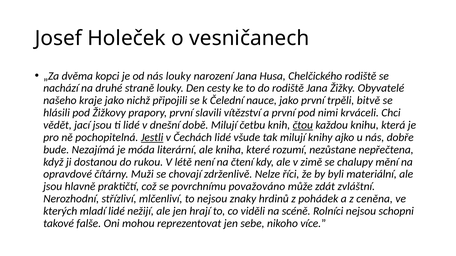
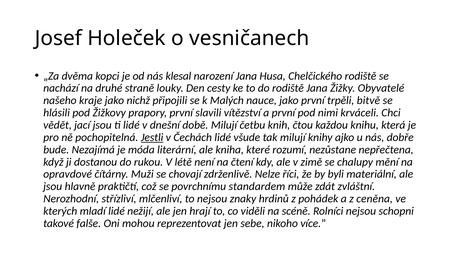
nás louky: louky -> klesal
Čelední: Čelední -> Malých
čtou underline: present -> none
považováno: považováno -> standardem
